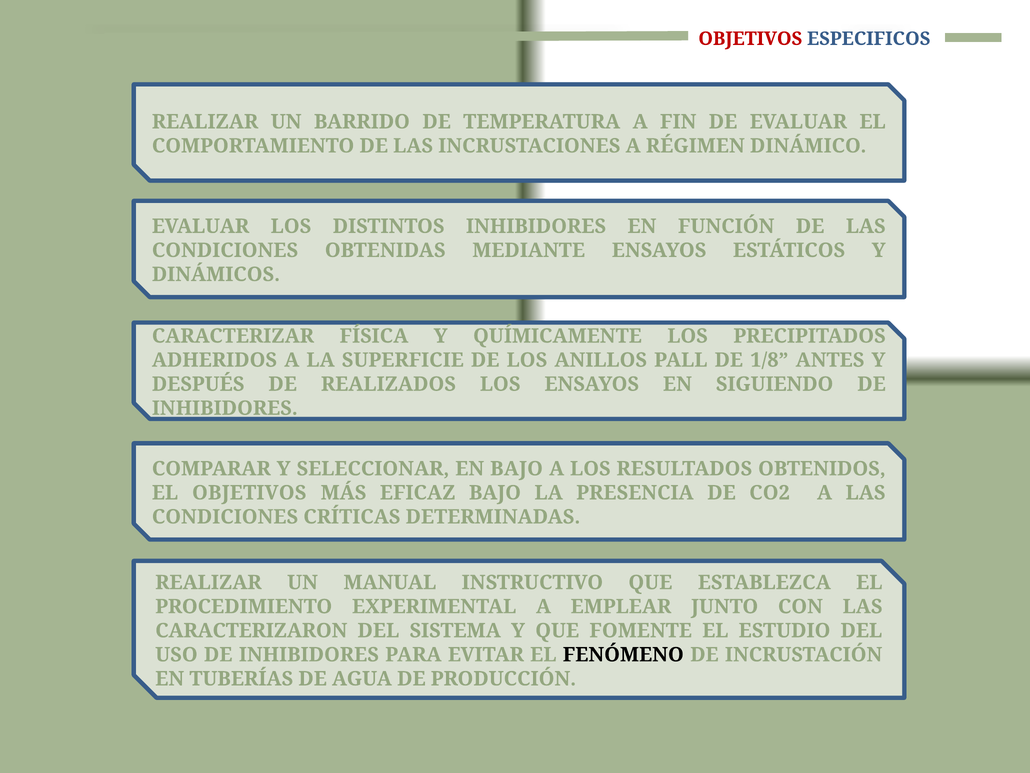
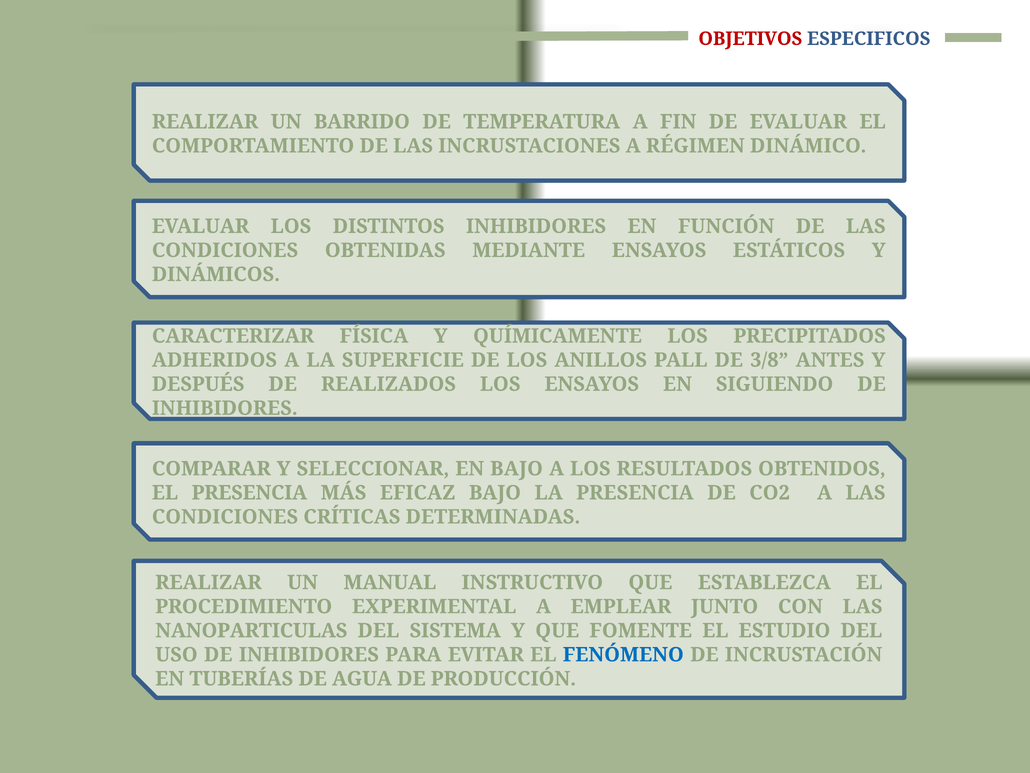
1/8: 1/8 -> 3/8
EL OBJETIVOS: OBJETIVOS -> PRESENCIA
CARACTERIZARON: CARACTERIZARON -> NANOPARTICULAS
FENÓMENO colour: black -> blue
